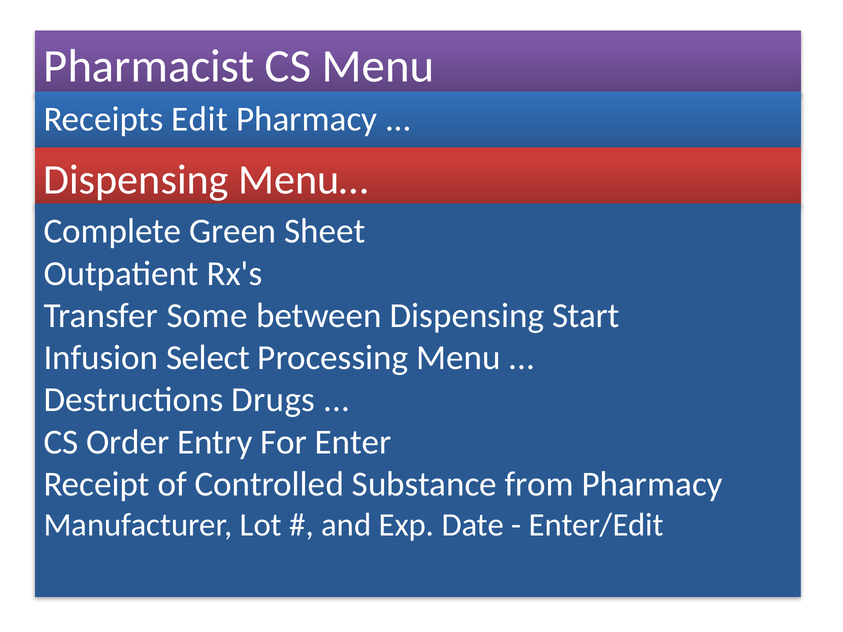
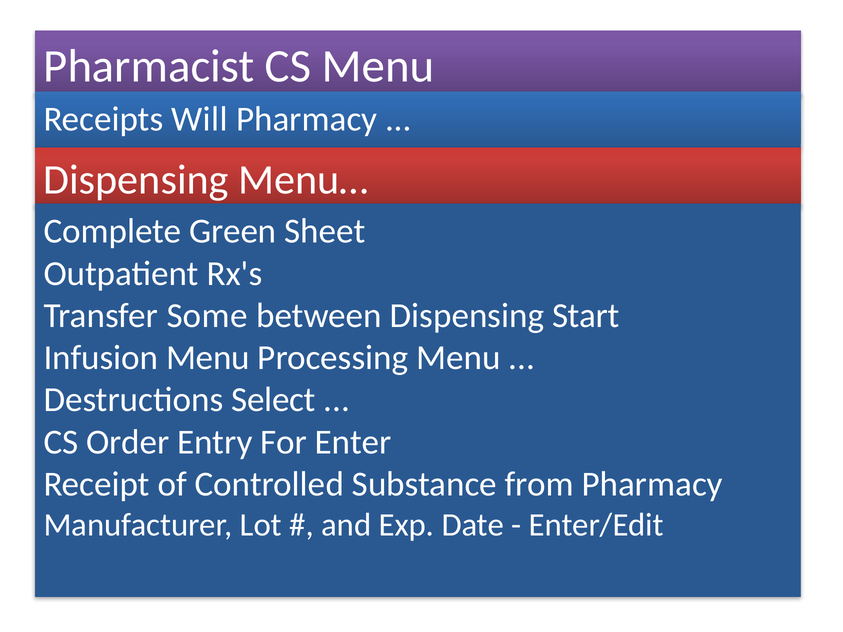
Edit: Edit -> Will
Infusion Select: Select -> Menu
Drugs: Drugs -> Select
